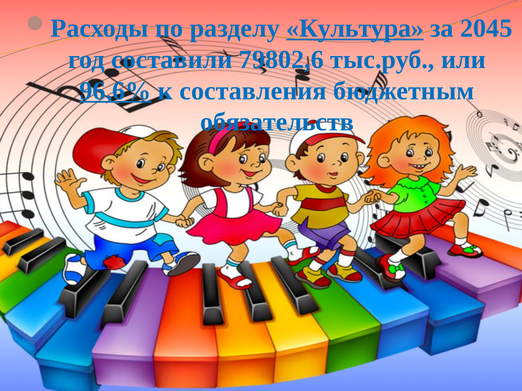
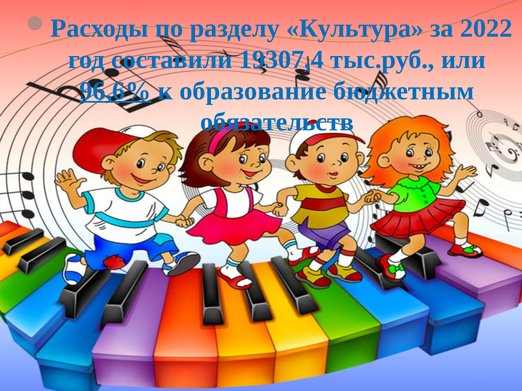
Культура underline: present -> none
2045: 2045 -> 2022
79802,6: 79802,6 -> 19307,4
составления: составления -> образование
